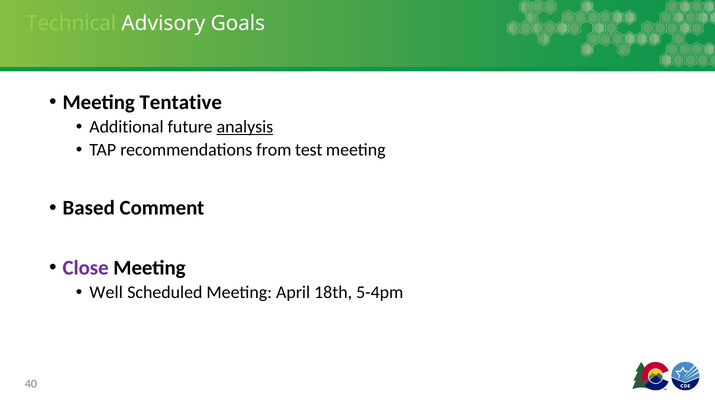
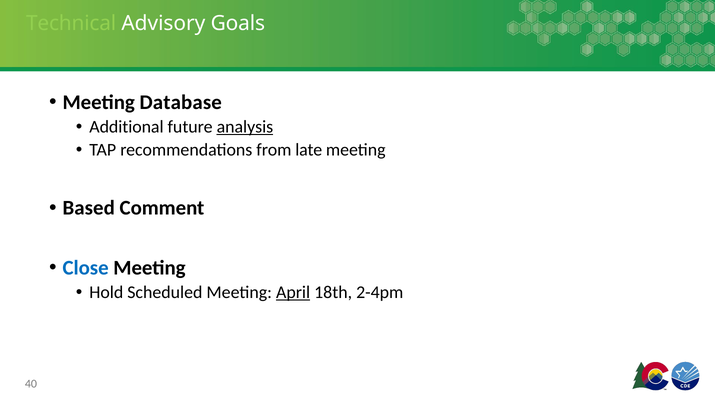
Tentative: Tentative -> Database
test: test -> late
Close colour: purple -> blue
Well: Well -> Hold
April underline: none -> present
5-4pm: 5-4pm -> 2-4pm
